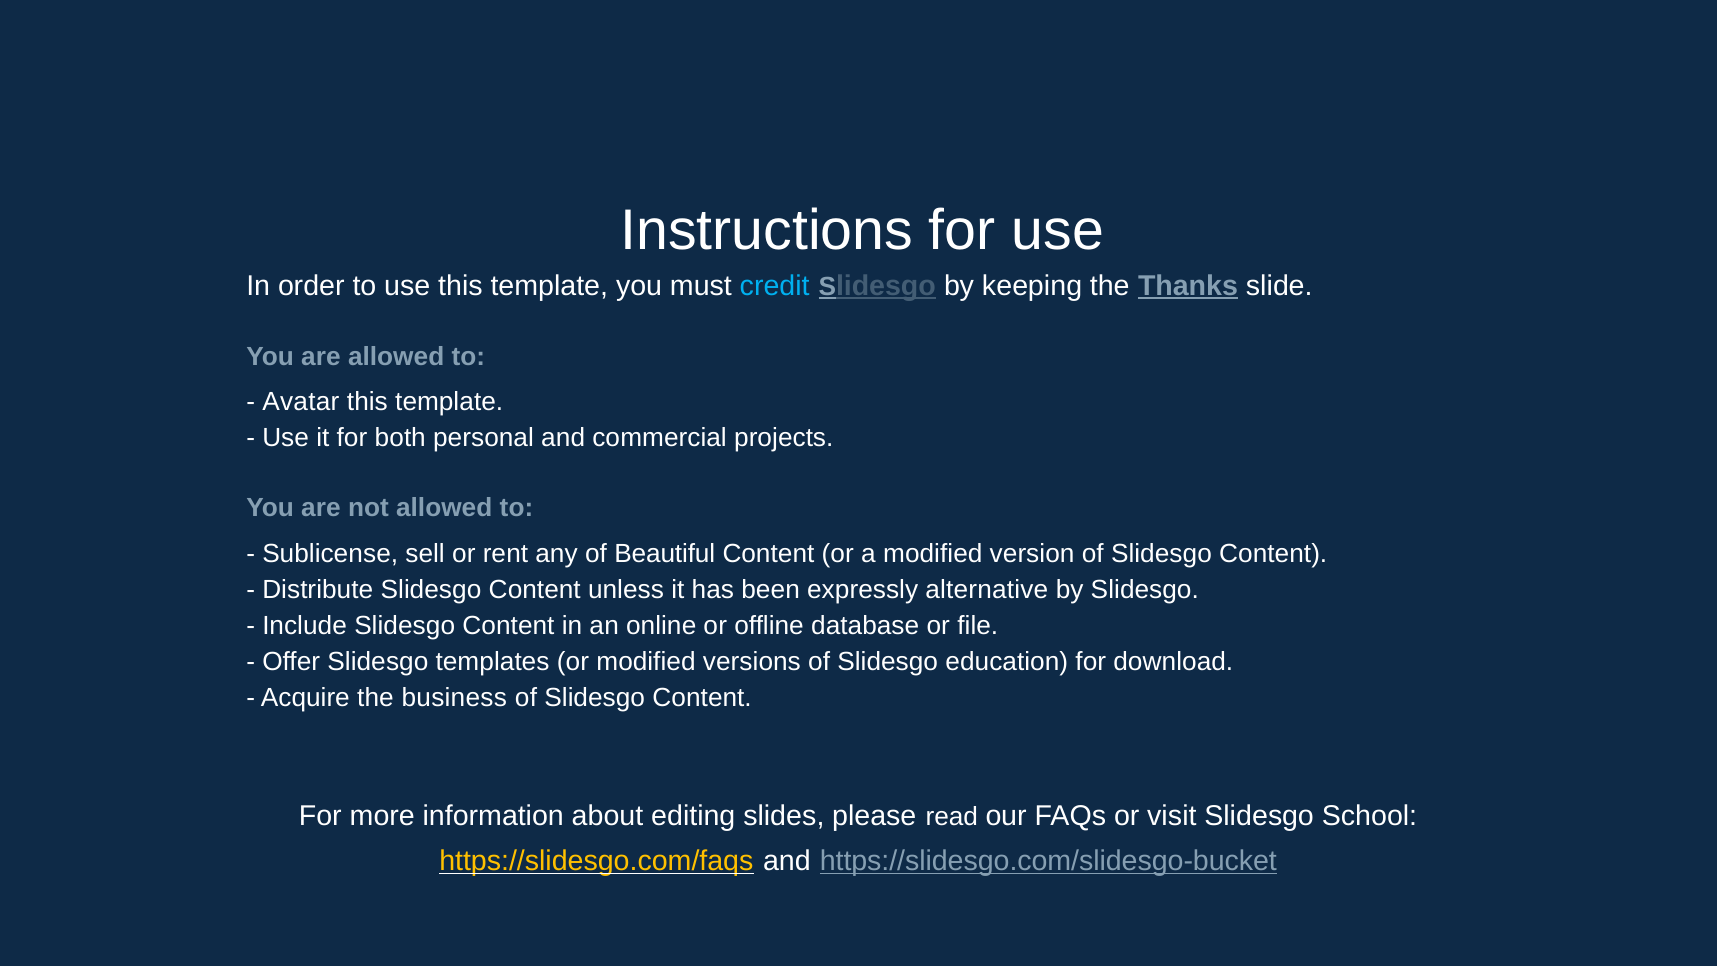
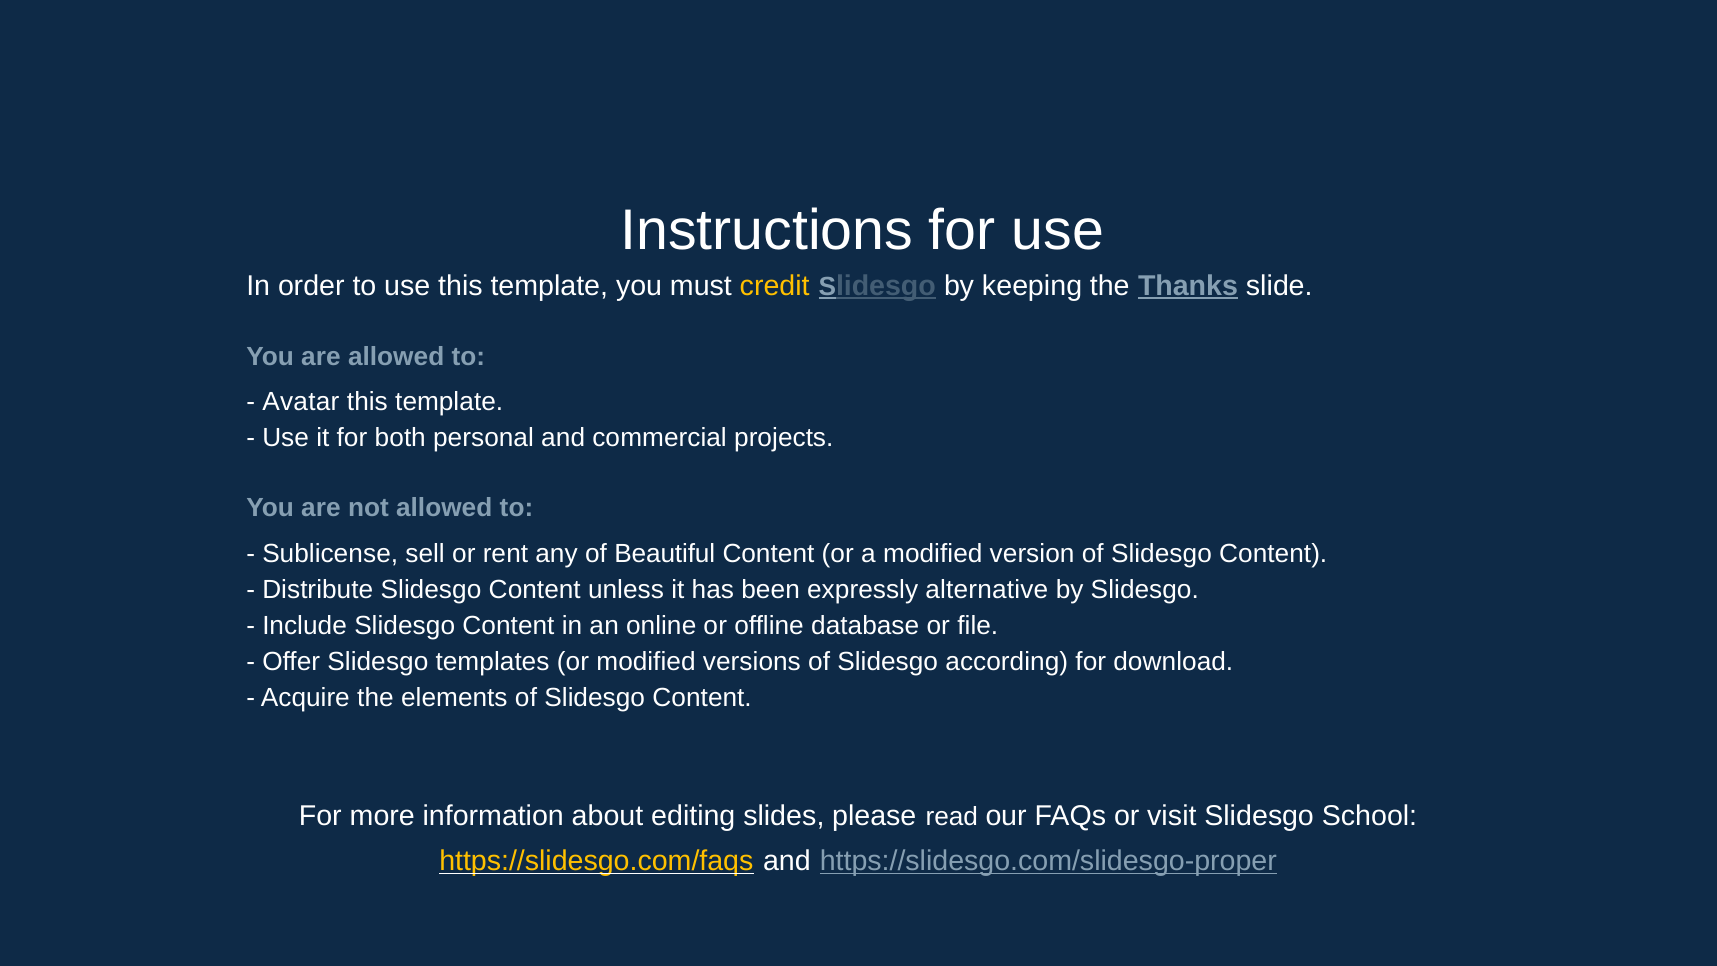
credit colour: light blue -> yellow
education: education -> according
business: business -> elements
https://slidesgo.com/slidesgo-bucket: https://slidesgo.com/slidesgo-bucket -> https://slidesgo.com/slidesgo-proper
